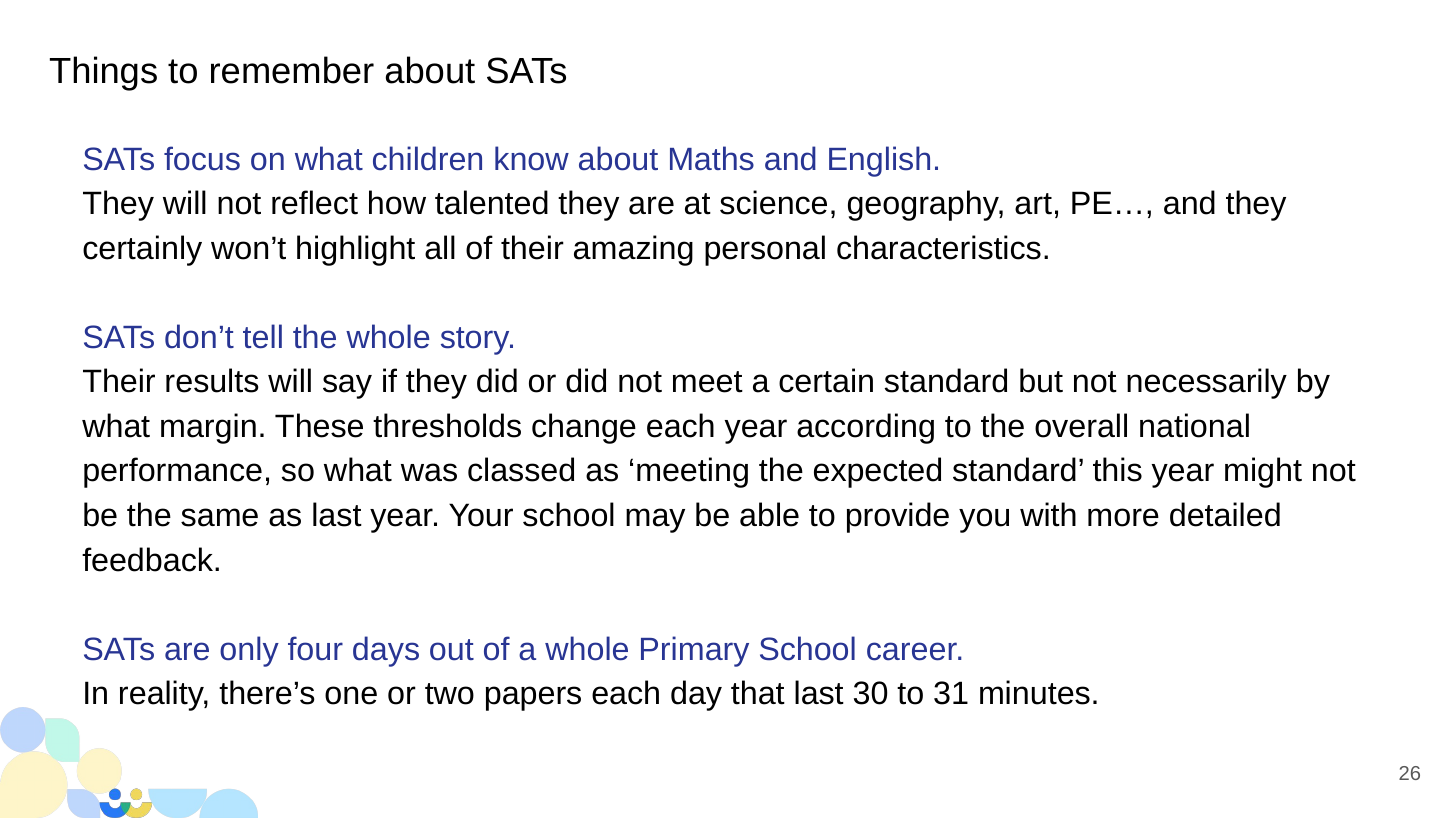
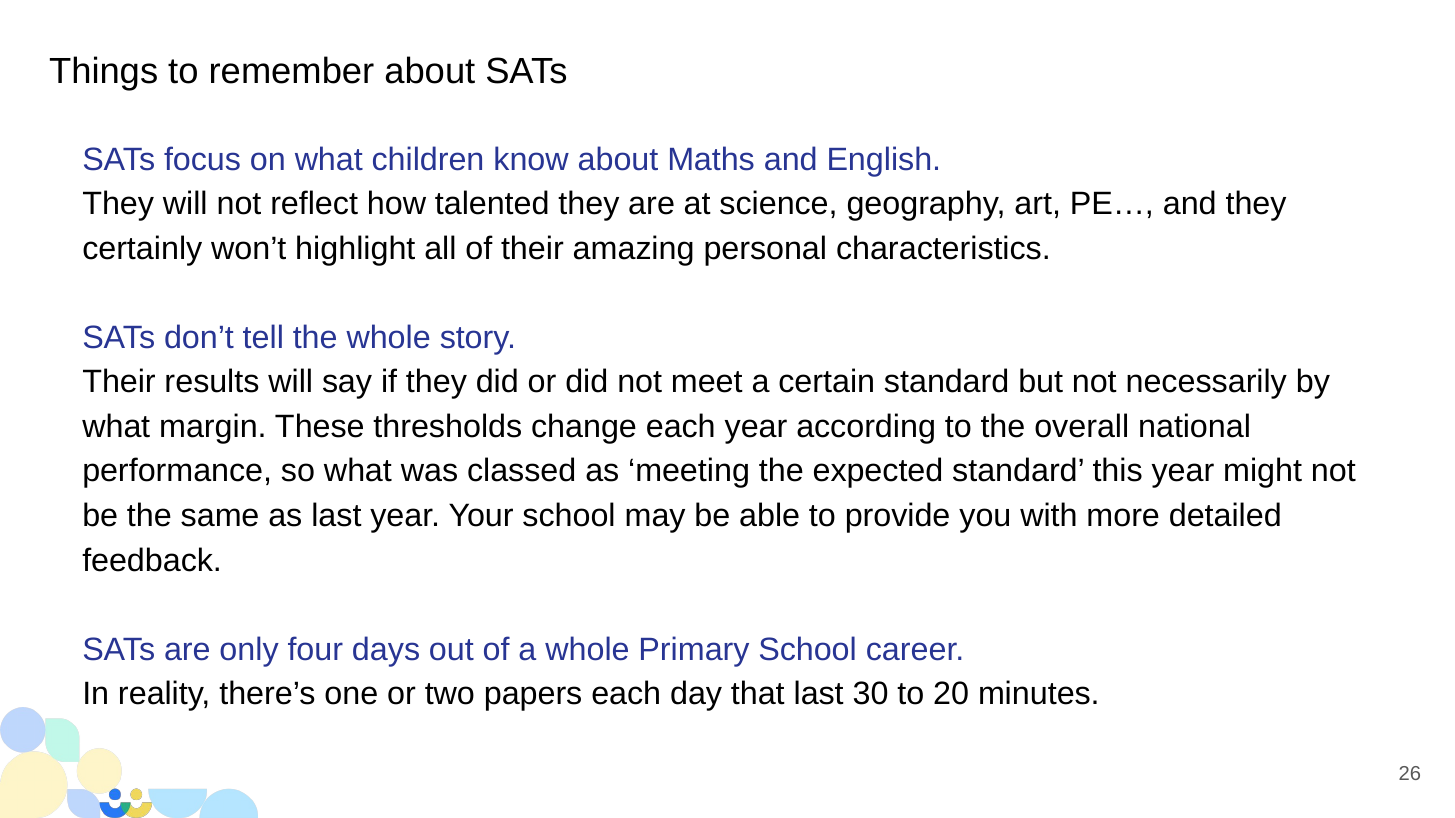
31: 31 -> 20
